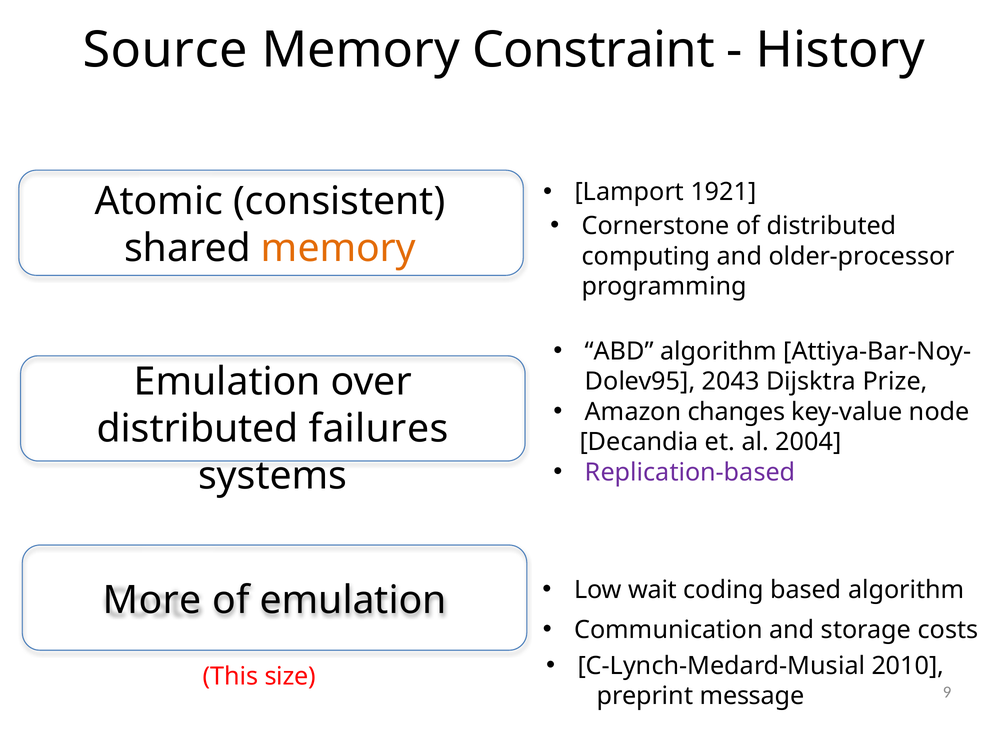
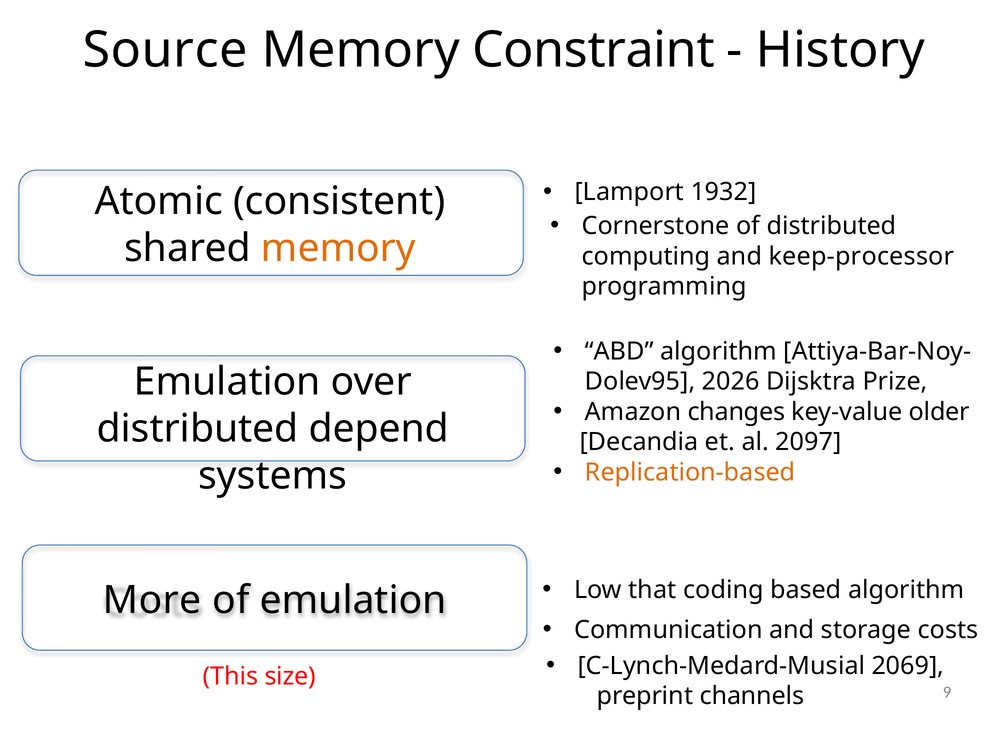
1921: 1921 -> 1932
older-processor: older-processor -> keep-processor
2043: 2043 -> 2026
node: node -> older
failures: failures -> depend
2004: 2004 -> 2097
Replication-based colour: purple -> orange
wait: wait -> that
2010: 2010 -> 2069
message: message -> channels
